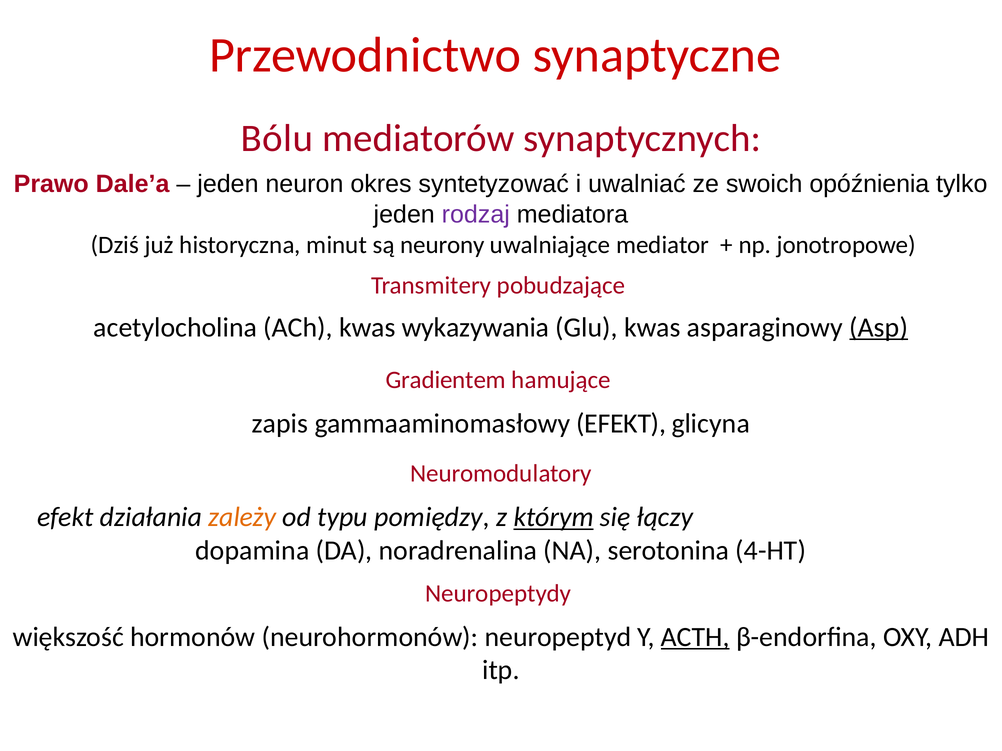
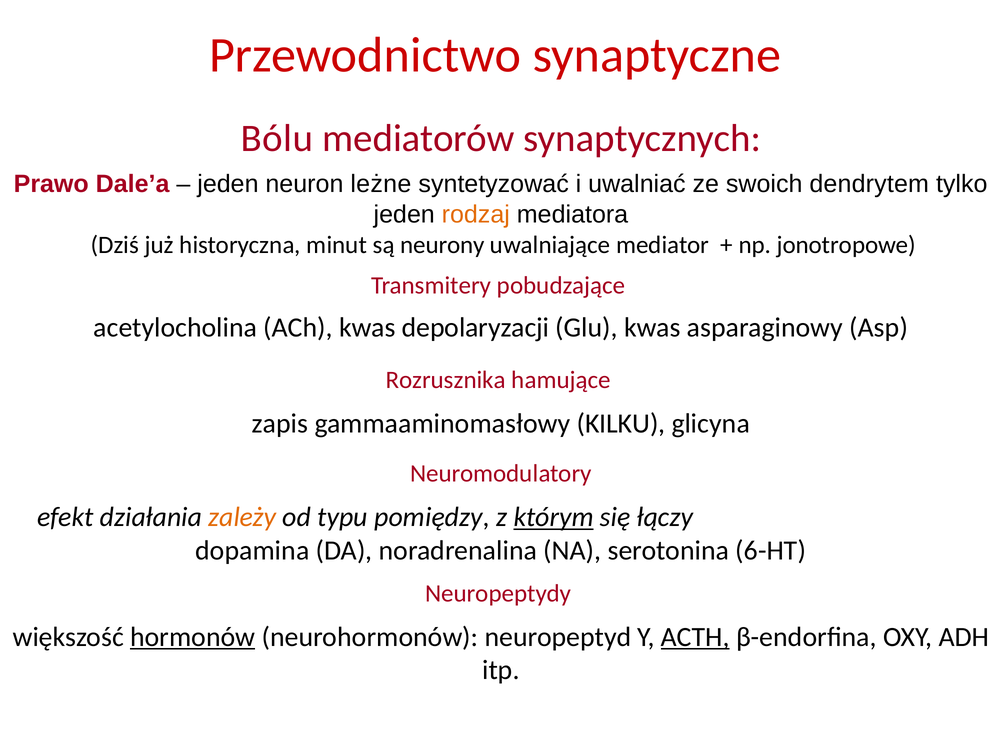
okres: okres -> leżne
opóźnienia: opóźnienia -> dendrytem
rodzaj colour: purple -> orange
wykazywania: wykazywania -> depolaryzacji
Asp underline: present -> none
Gradientem: Gradientem -> Rozrusznika
gammaaminomasłowy EFEKT: EFEKT -> KILKU
4-HT: 4-HT -> 6-HT
hormonów underline: none -> present
